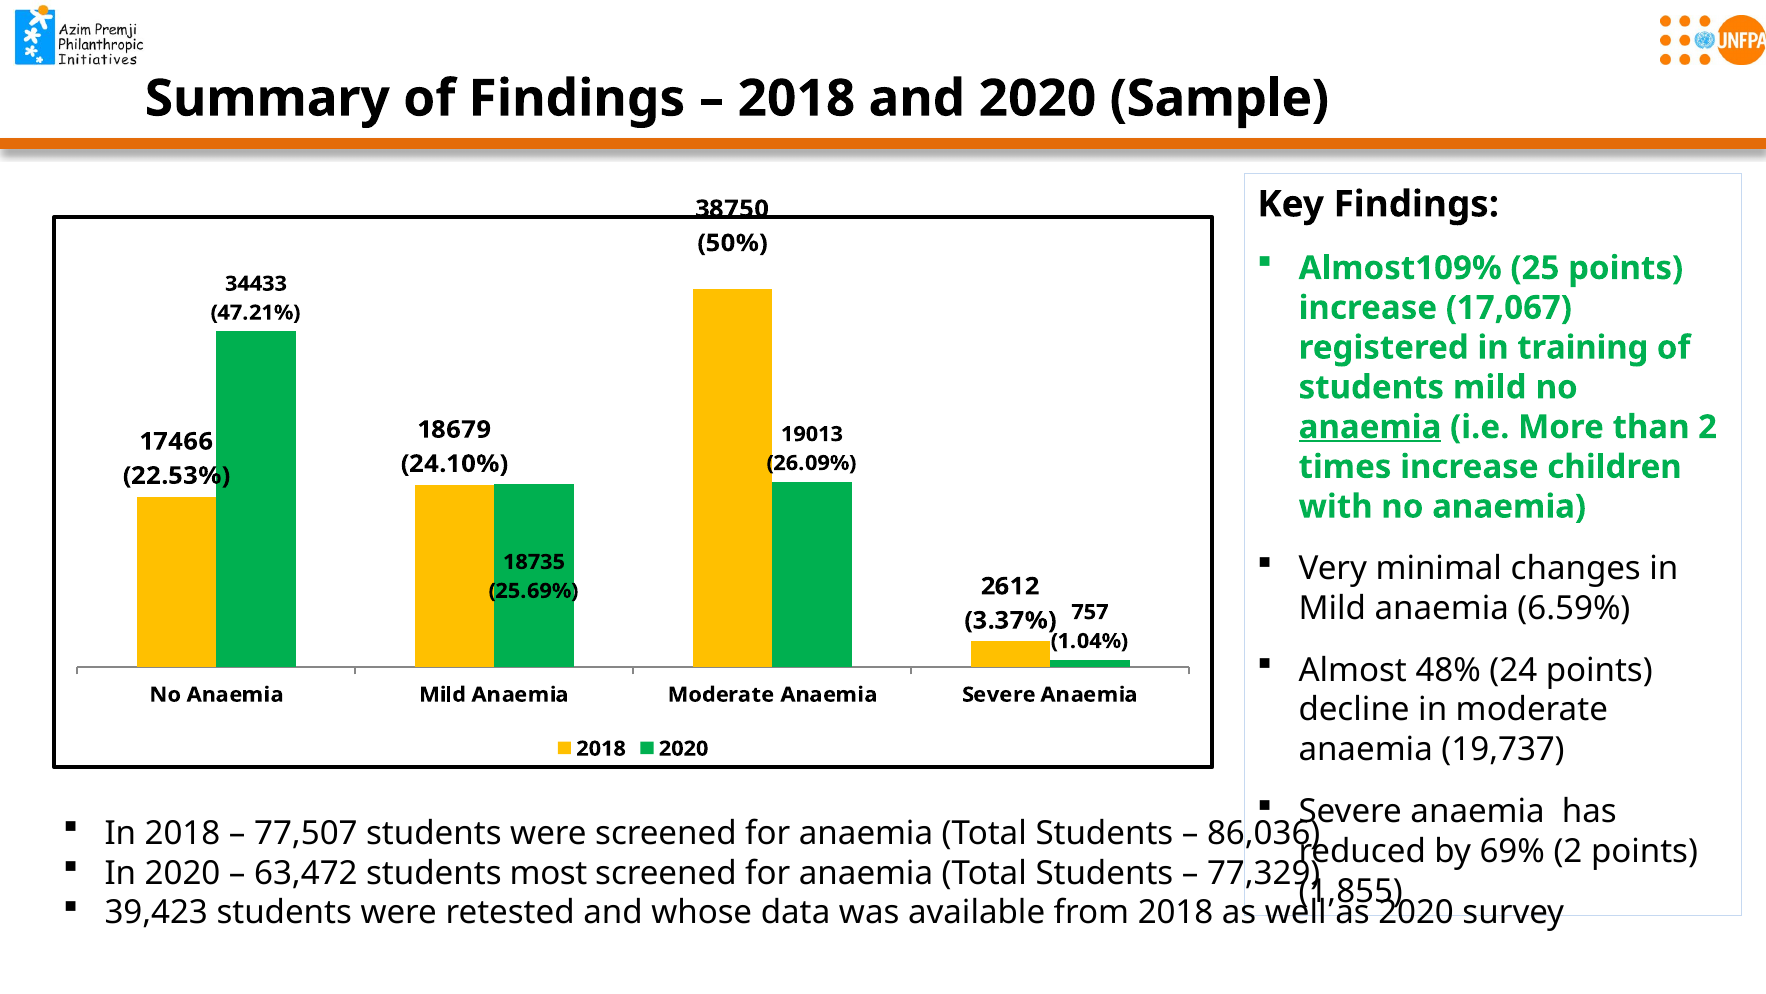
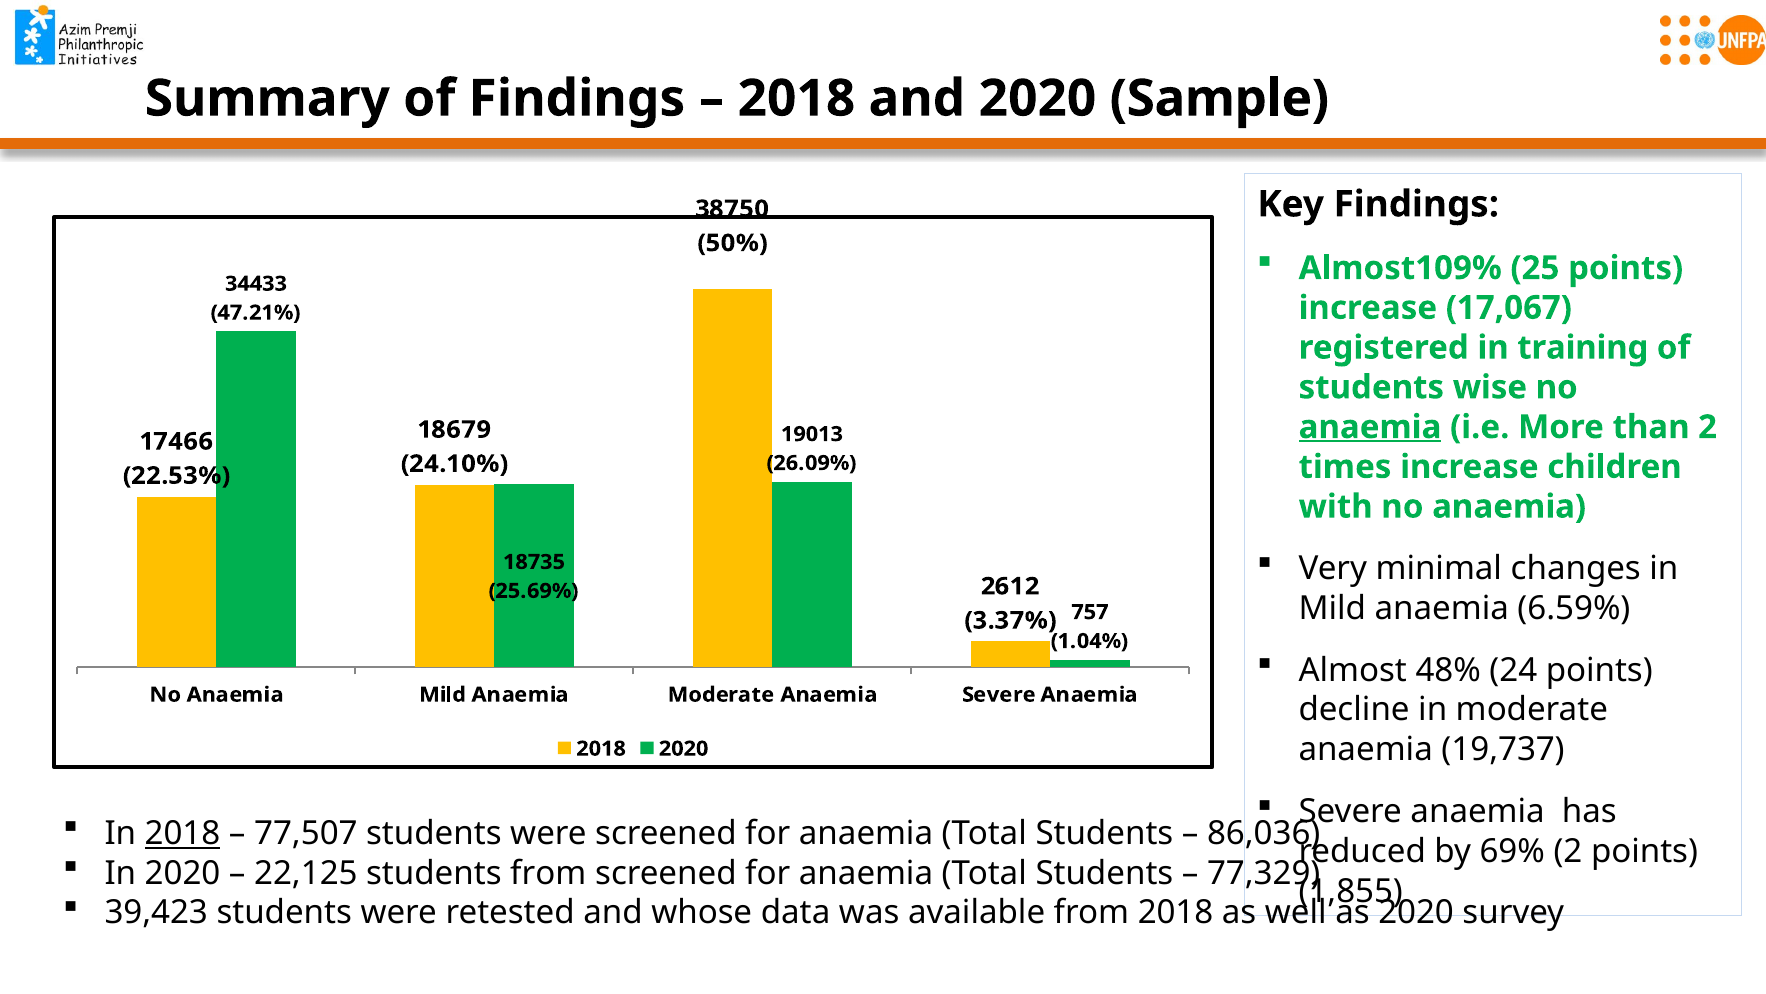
students mild: mild -> wise
2018 at (183, 833) underline: none -> present
63,472: 63,472 -> 22,125
students most: most -> from
